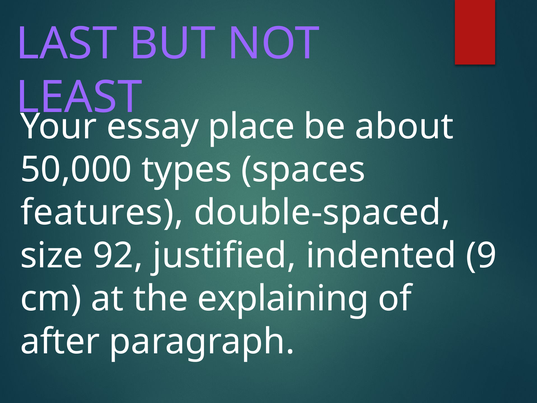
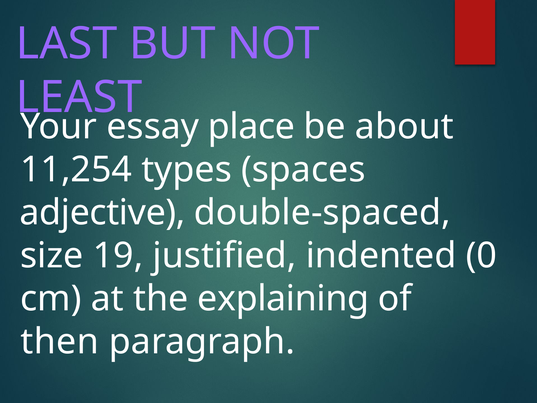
50,000: 50,000 -> 11,254
features: features -> adjective
92: 92 -> 19
9: 9 -> 0
after: after -> then
